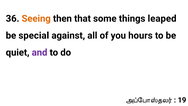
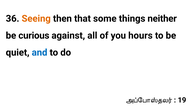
leaped: leaped -> neither
special: special -> curious
and colour: purple -> blue
